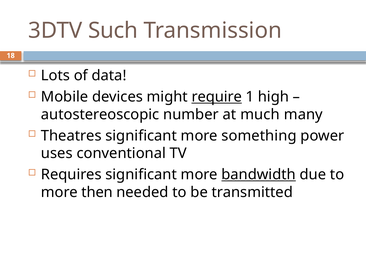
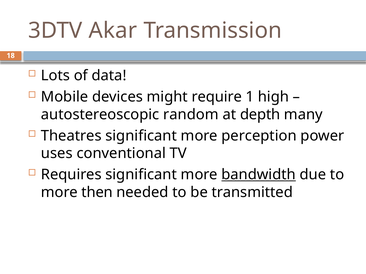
Such: Such -> Akar
require underline: present -> none
number: number -> random
much: much -> depth
something: something -> perception
